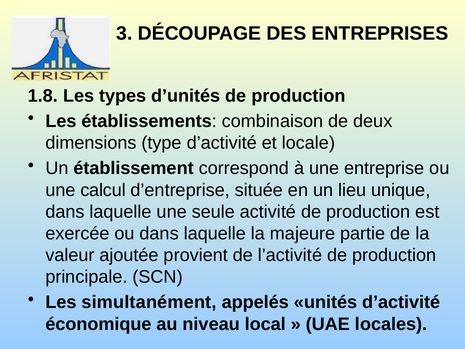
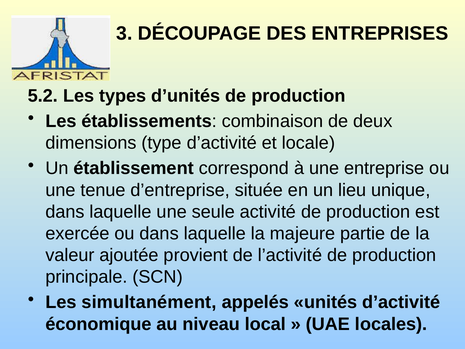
1.8: 1.8 -> 5.2
calcul: calcul -> tenue
